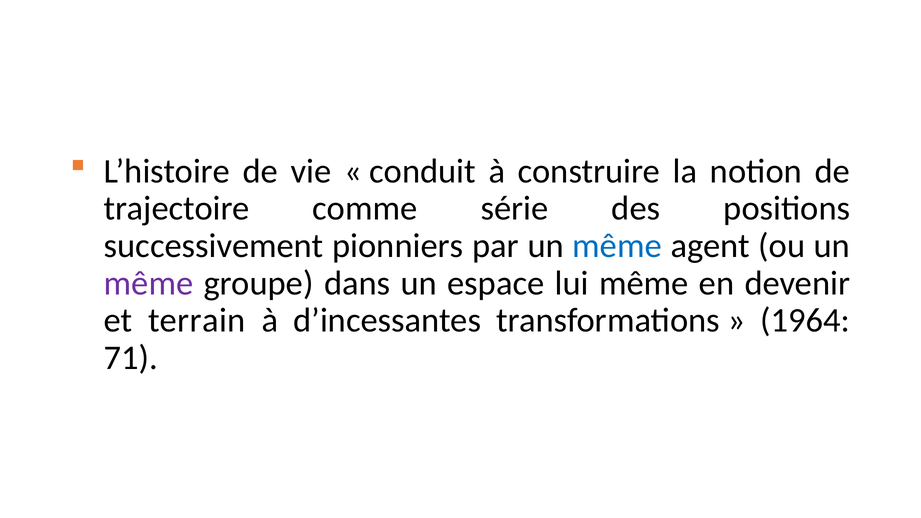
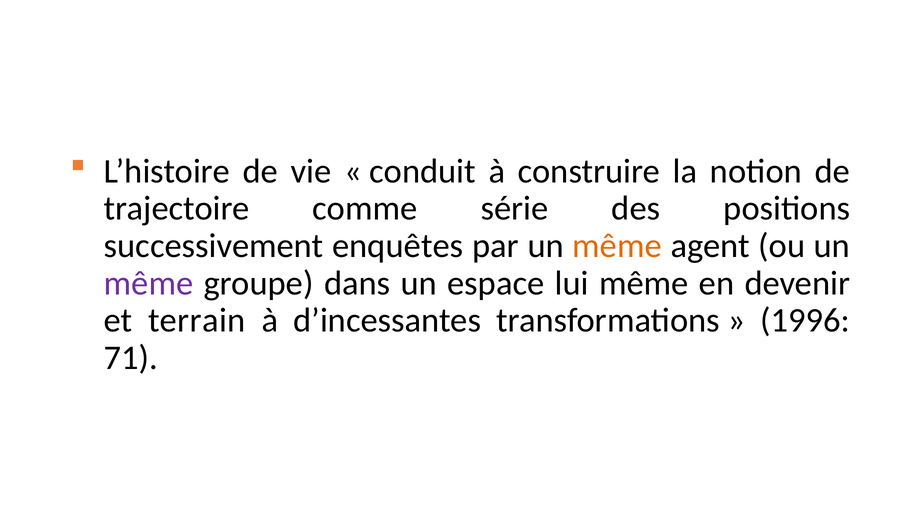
pionniers: pionniers -> enquêtes
même at (617, 246) colour: blue -> orange
1964: 1964 -> 1996
